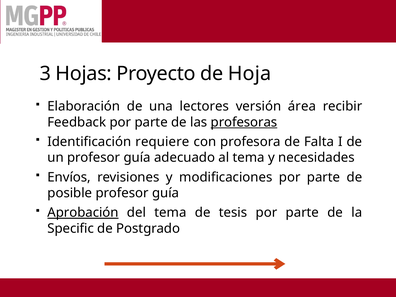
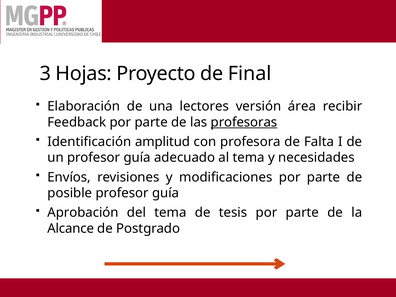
Hoja: Hoja -> Final
requiere: requiere -> amplitud
Aprobación underline: present -> none
Specific: Specific -> Alcance
